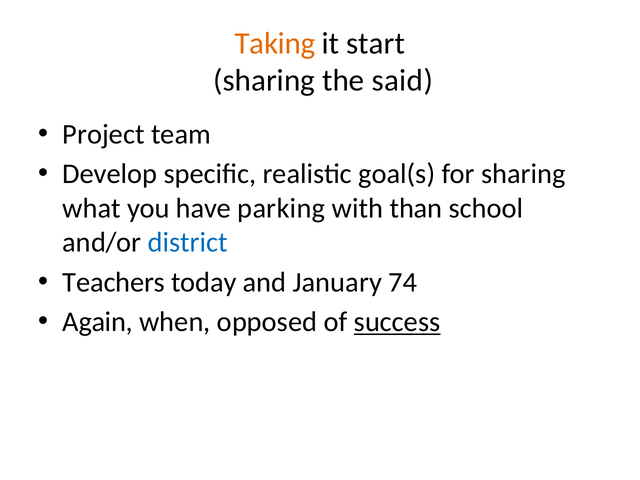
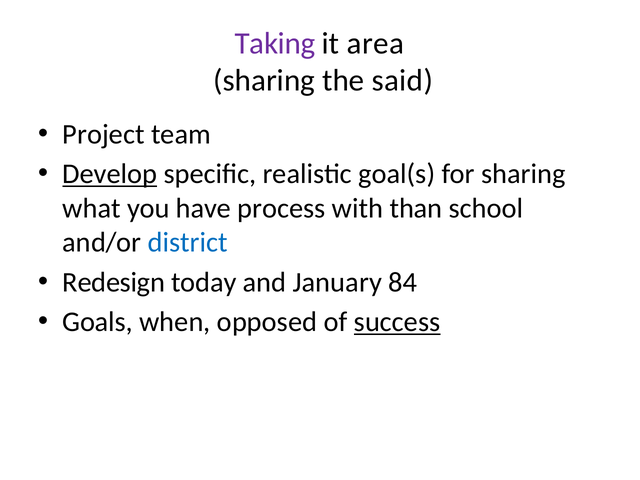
Taking colour: orange -> purple
start: start -> area
Develop underline: none -> present
parking: parking -> process
Teachers: Teachers -> Redesign
74: 74 -> 84
Again: Again -> Goals
